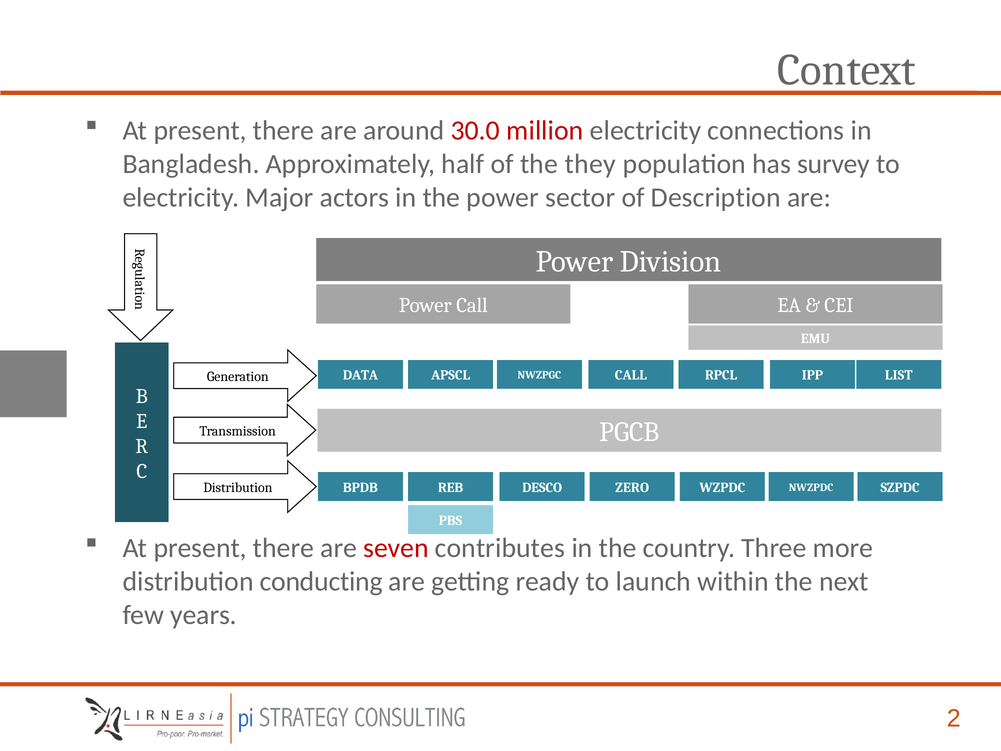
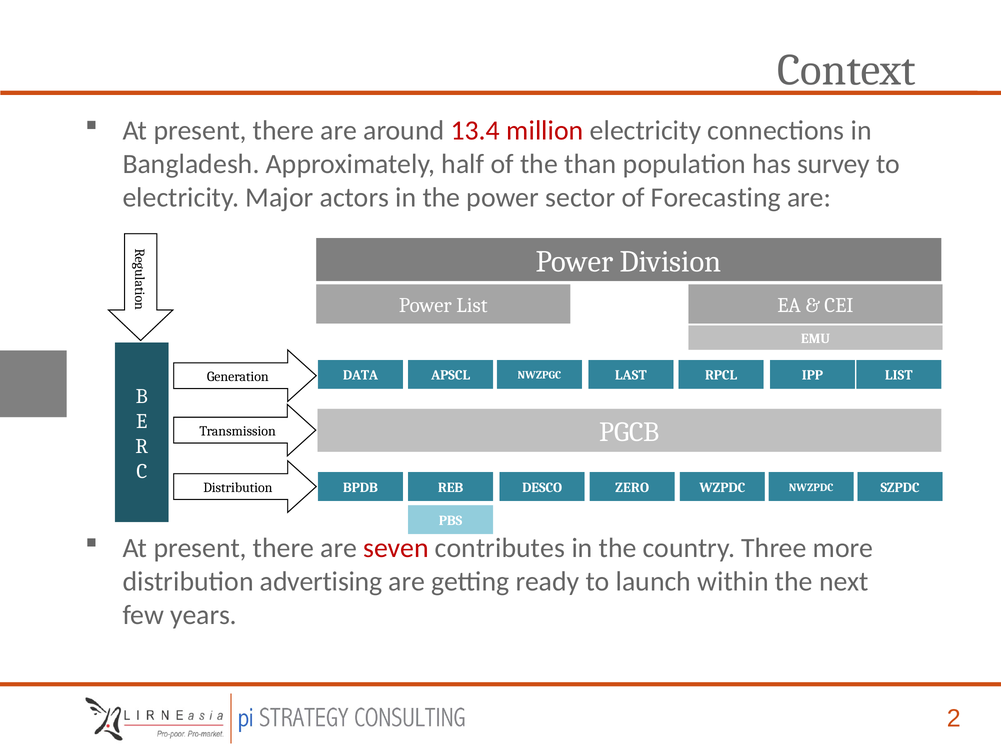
30.0: 30.0 -> 13.4
they: they -> than
Description: Description -> Forecasting
Power Call: Call -> List
NWZPGC CALL: CALL -> LAST
conducting: conducting -> advertising
